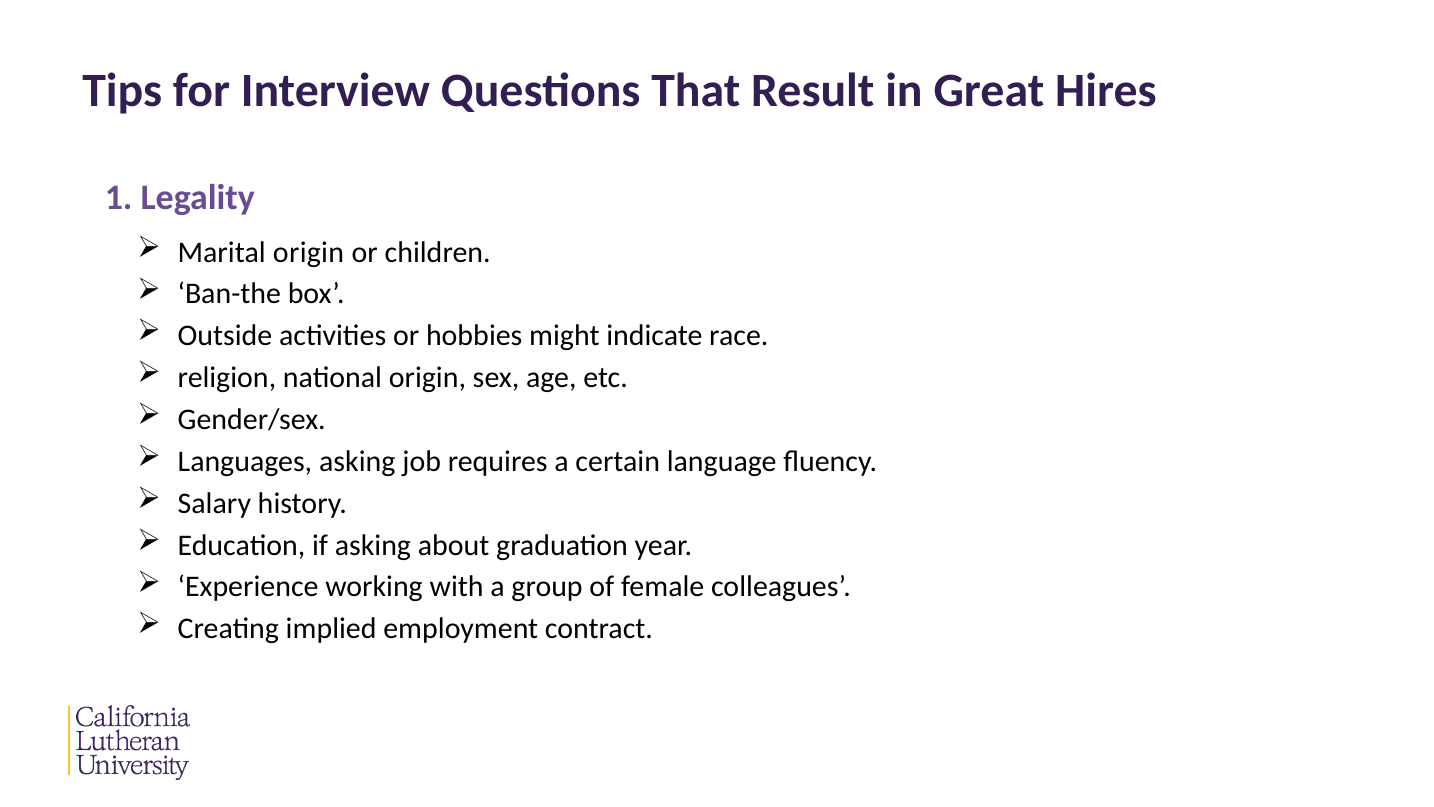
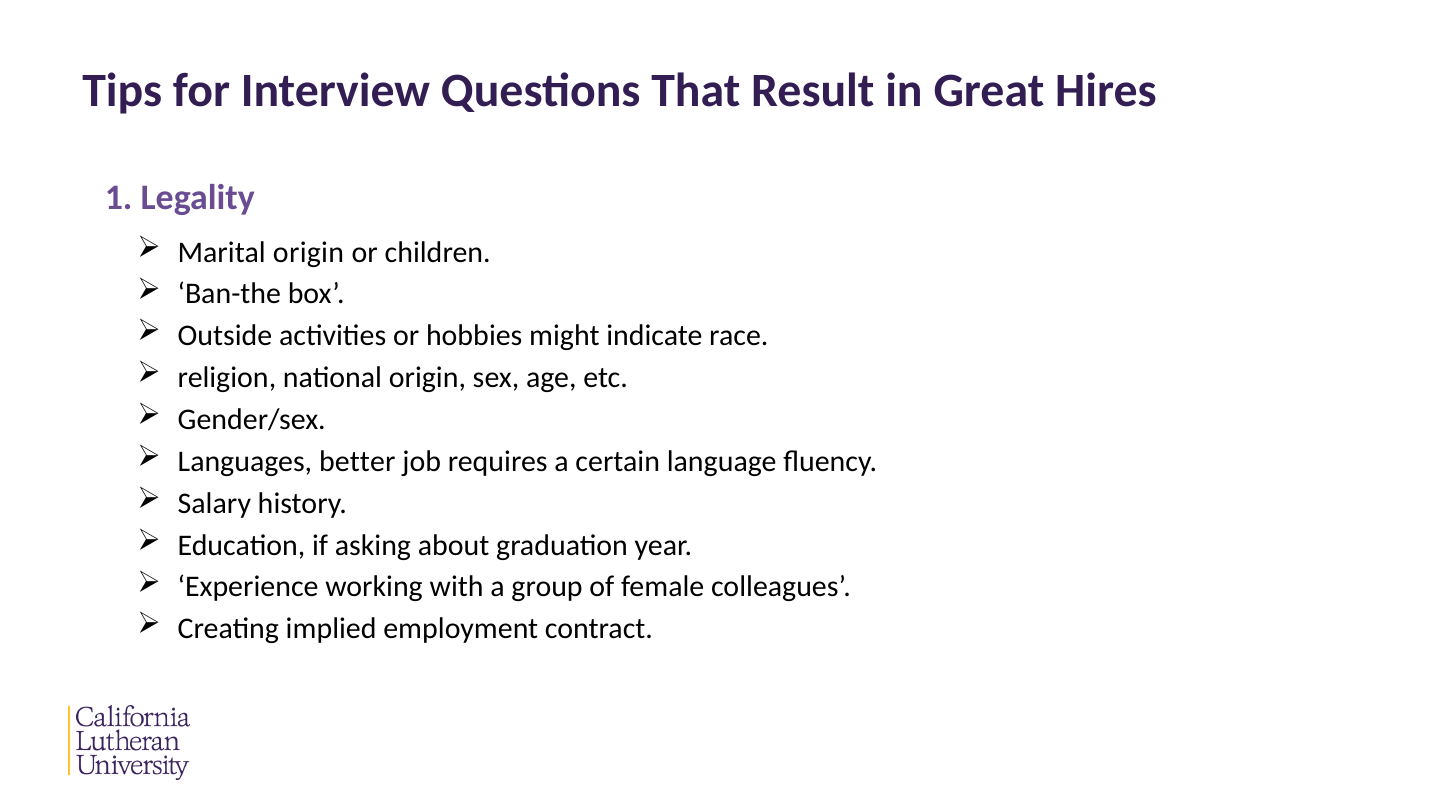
Languages asking: asking -> better
